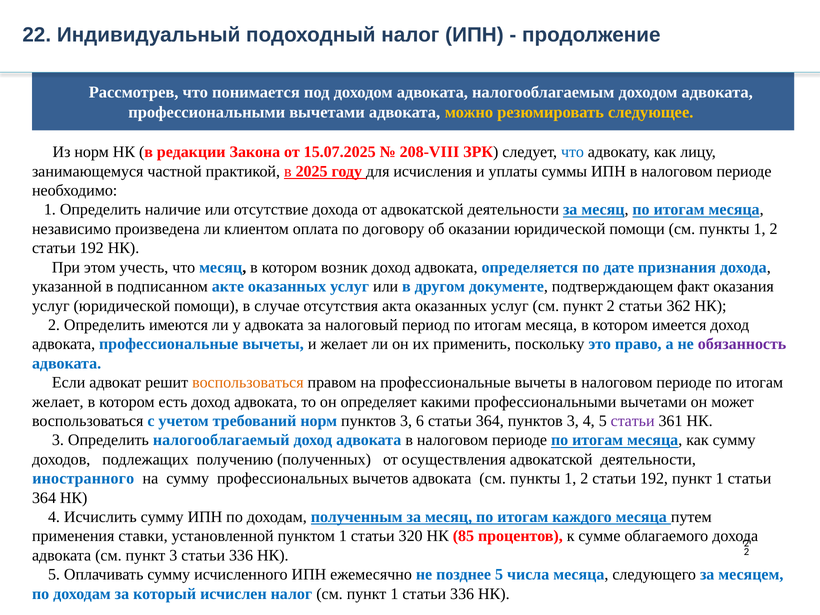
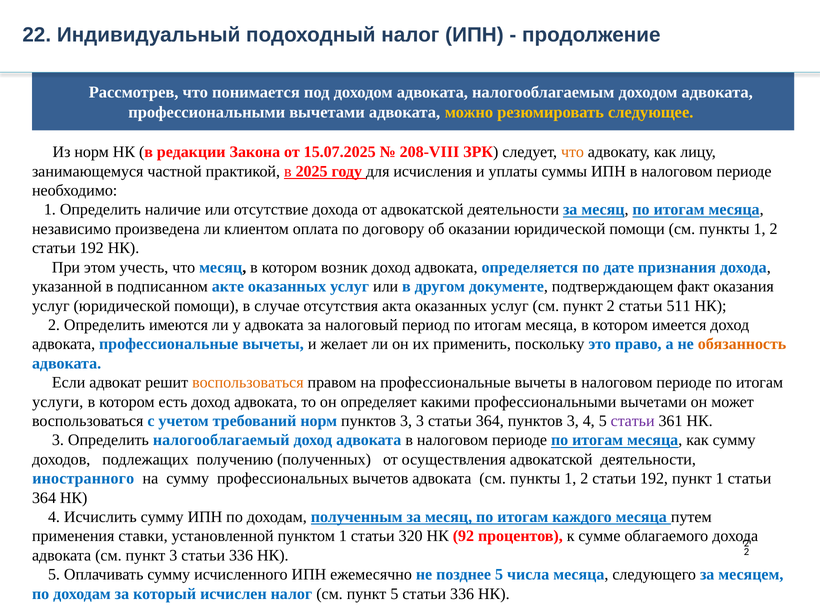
что at (573, 152) colour: blue -> orange
362: 362 -> 511
обязанность colour: purple -> orange
желает at (58, 402): желает -> услуги
3 6: 6 -> 3
85: 85 -> 92
см пункт 1: 1 -> 5
